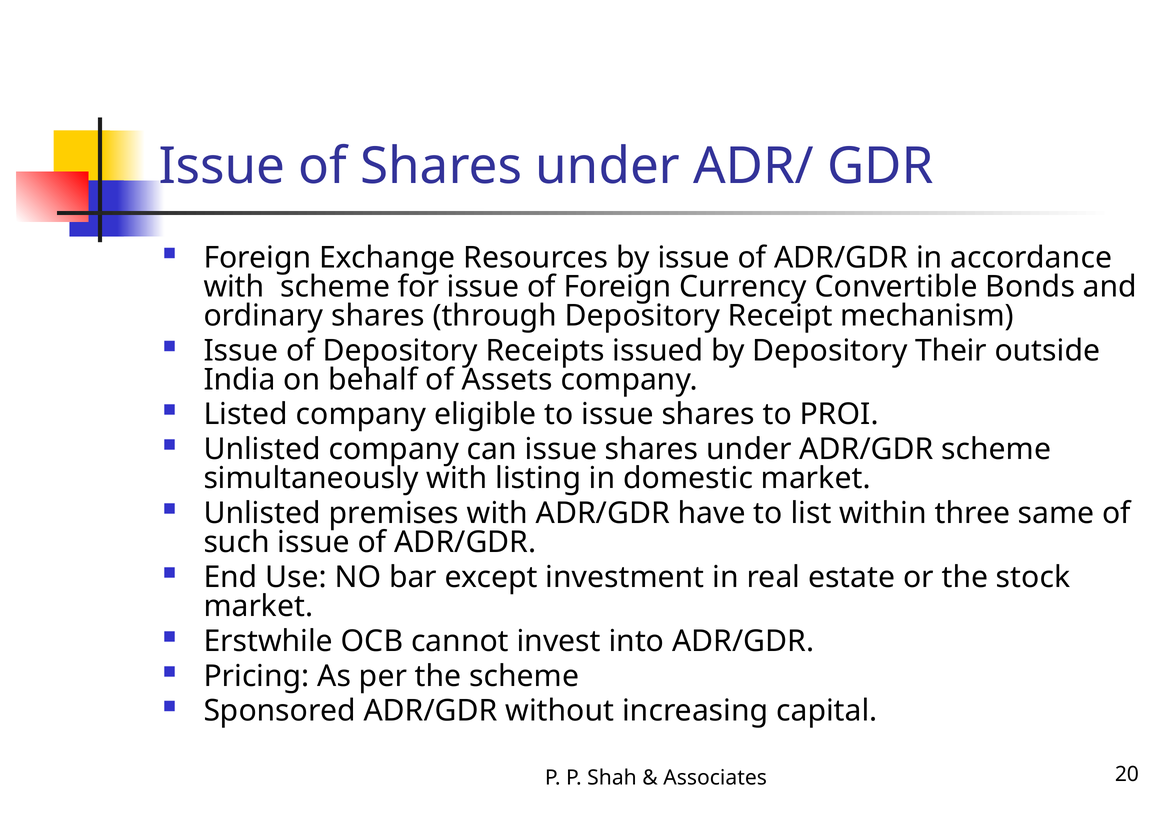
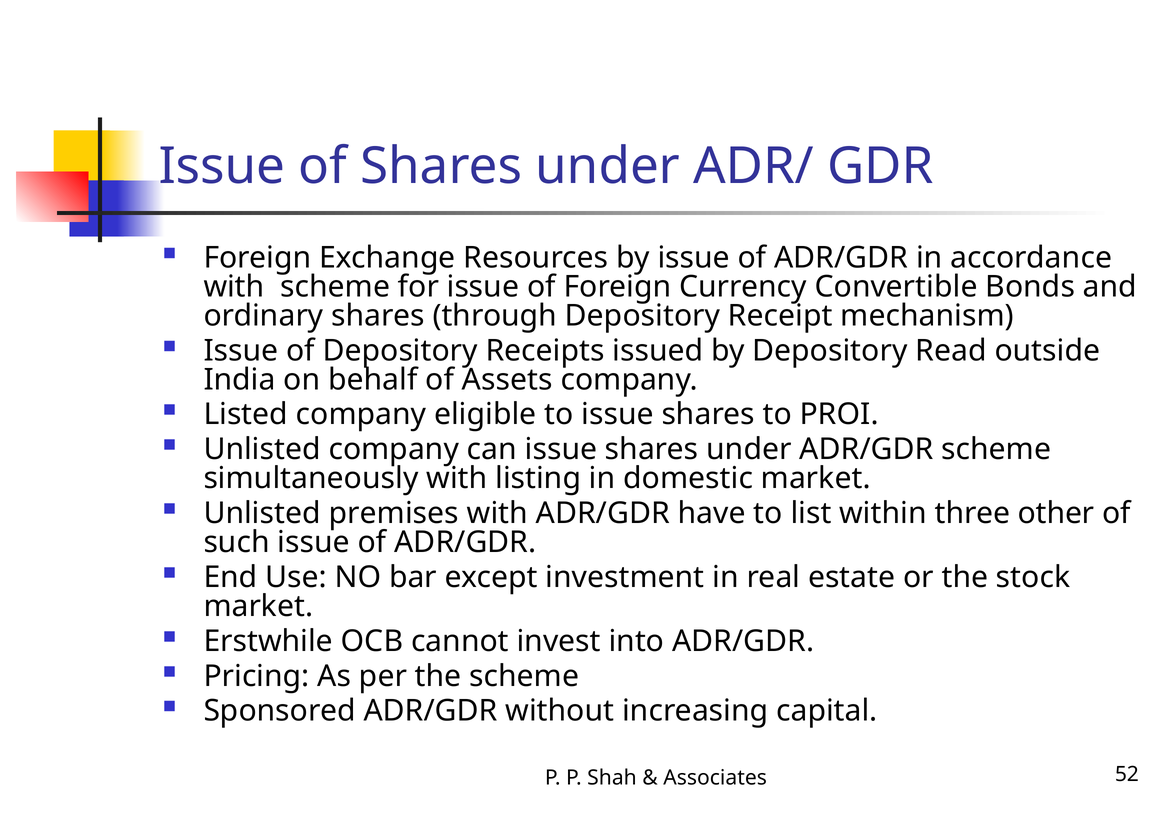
Their: Their -> Read
same: same -> other
20: 20 -> 52
